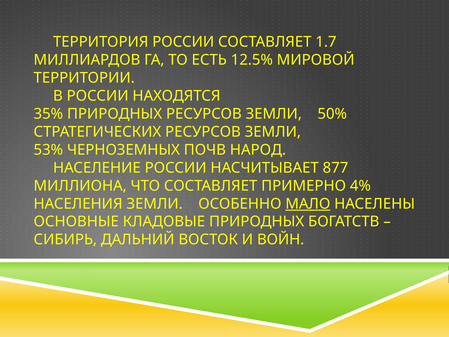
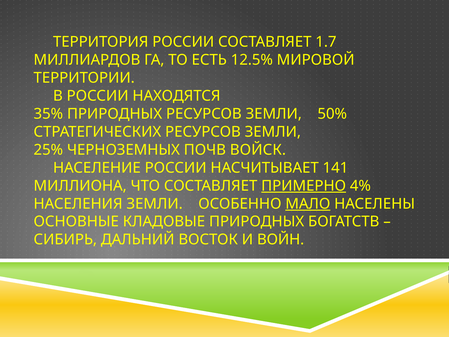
53%: 53% -> 25%
НАРОД: НАРОД -> ВОЙСК
877: 877 -> 141
ПРИМЕРНО underline: none -> present
